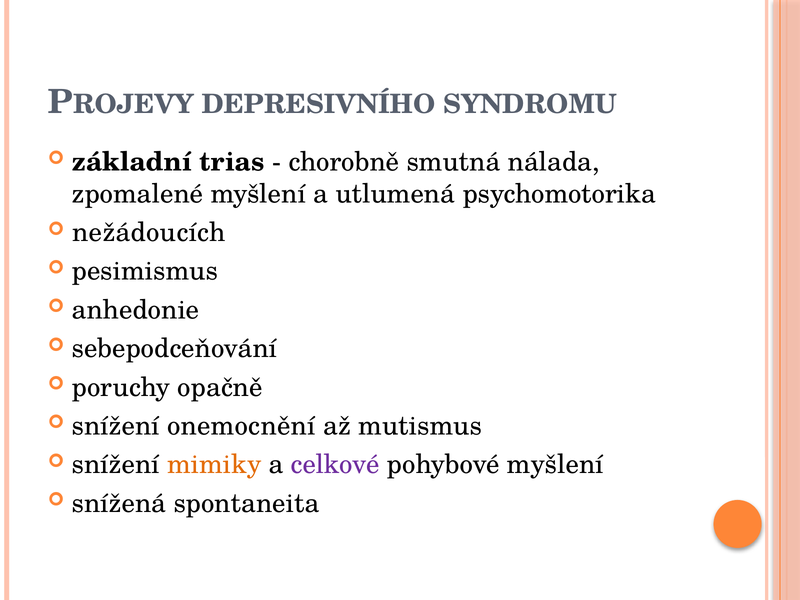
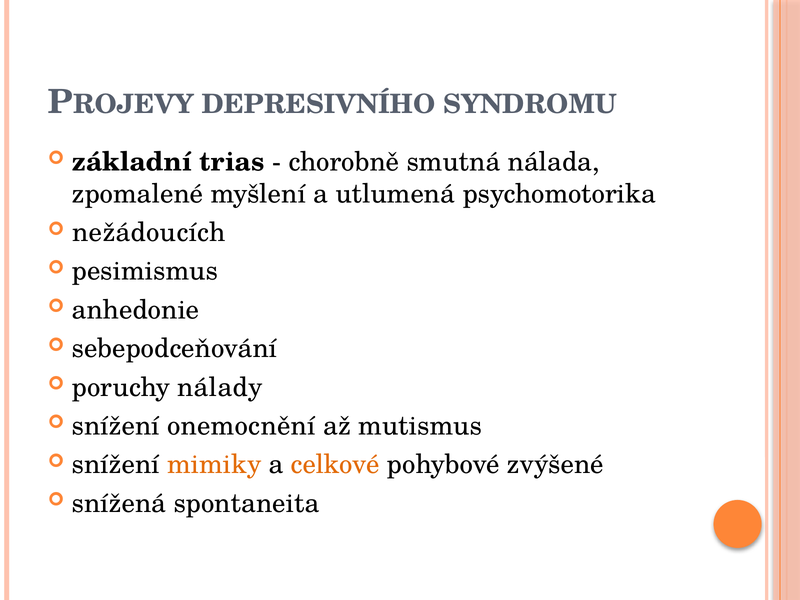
opačně: opačně -> nálady
celkové colour: purple -> orange
pohybové myšlení: myšlení -> zvýšené
